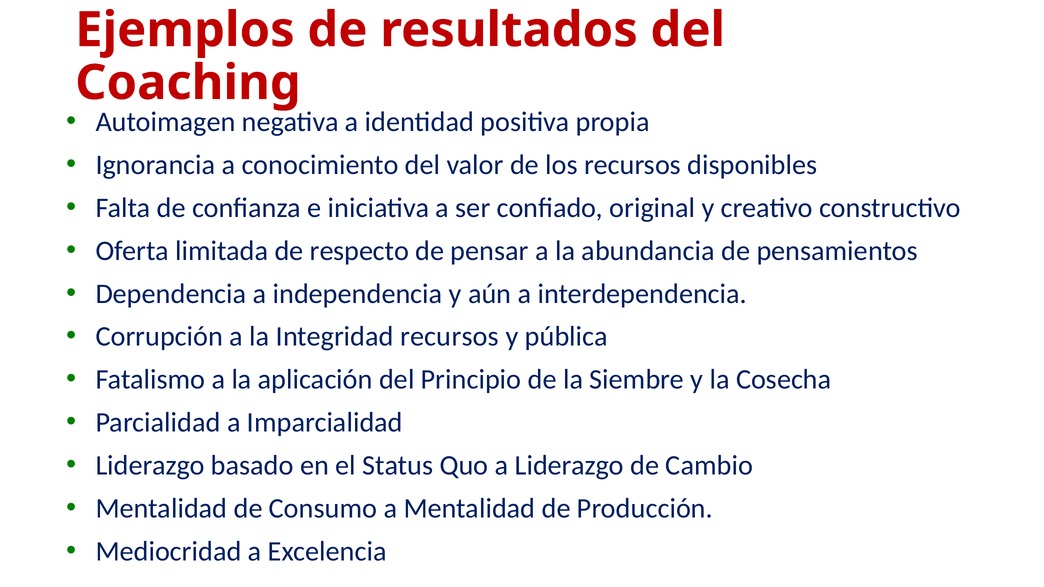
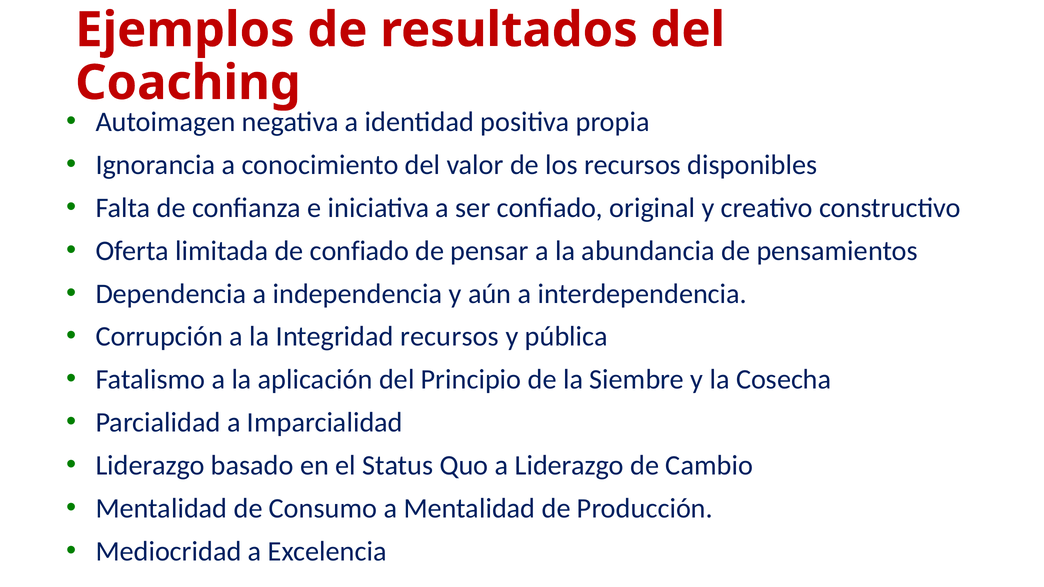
de respecto: respecto -> confiado
